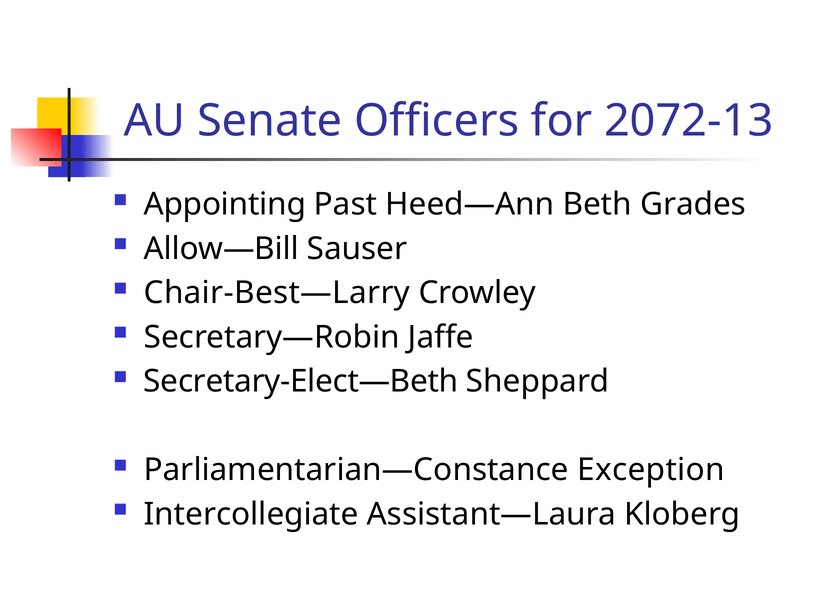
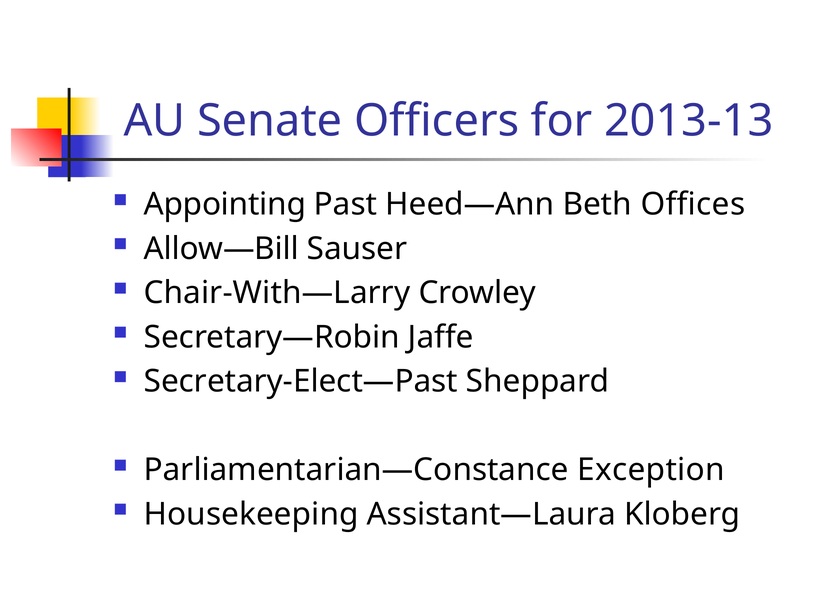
2072-13: 2072-13 -> 2013-13
Grades: Grades -> Offices
Chair-Best—Larry: Chair-Best—Larry -> Chair-With—Larry
Secretary-Elect—Beth: Secretary-Elect—Beth -> Secretary-Elect—Past
Intercollegiate: Intercollegiate -> Housekeeping
